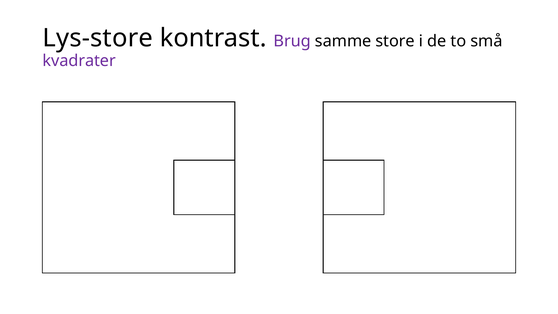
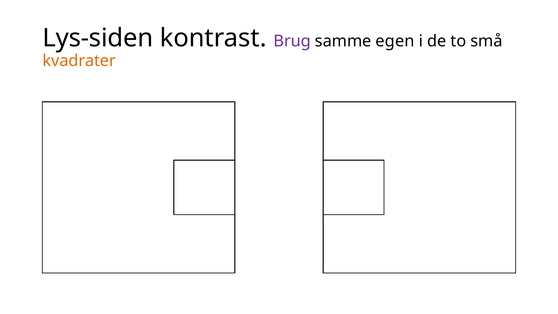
Lys-store: Lys-store -> Lys-siden
store: store -> egen
kvadrater colour: purple -> orange
